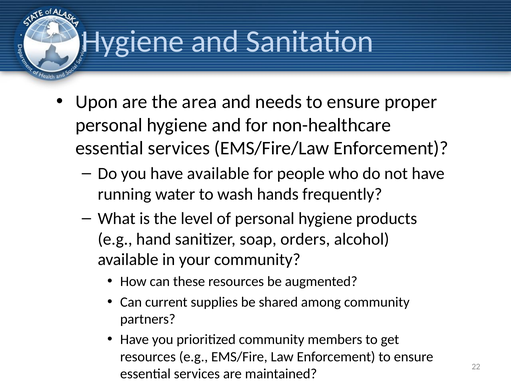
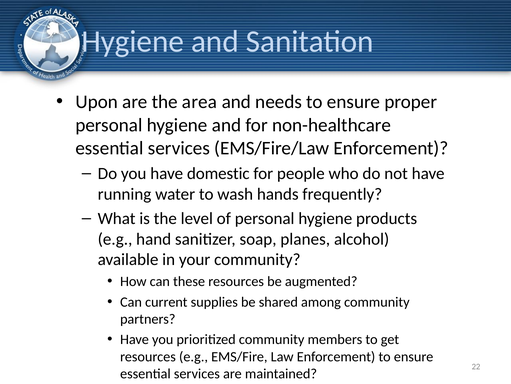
have available: available -> domestic
orders: orders -> planes
